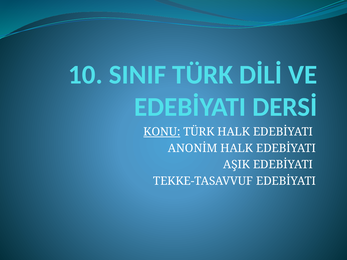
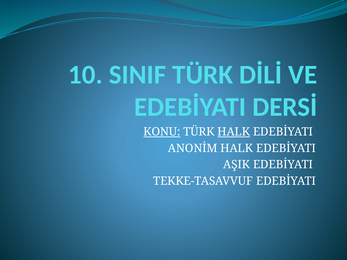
HALK at (234, 132) underline: none -> present
